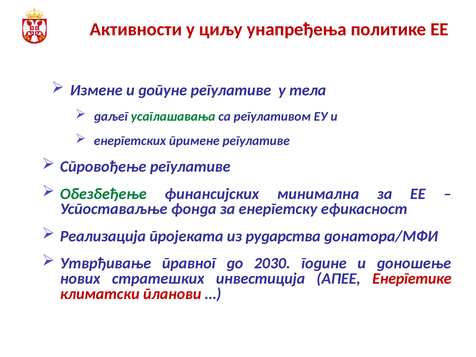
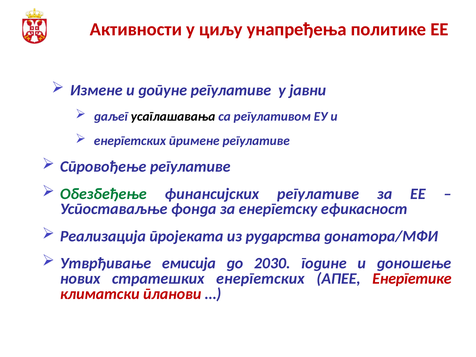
тела: тела -> јавни
усаглашавања colour: green -> black
финансијских минимална: минимална -> регулативе
правног: правног -> емисија
стратешких инвестиција: инвестиција -> енергетских
